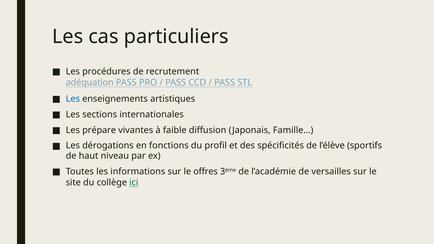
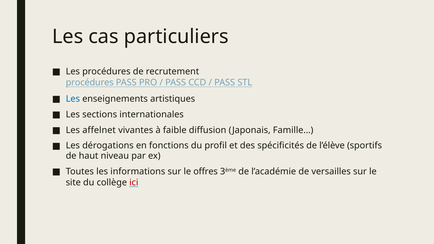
adéquation at (90, 83): adéquation -> procédures
prépare: prépare -> affelnet
ici colour: green -> red
